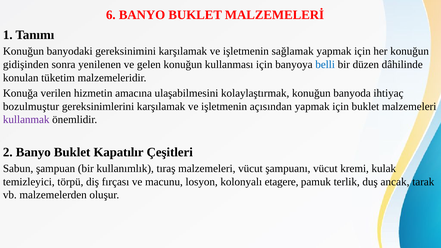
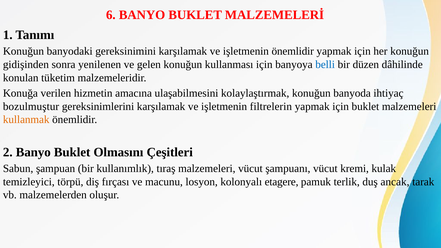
işletmenin sağlamak: sağlamak -> önemlidir
açısından: açısından -> filtrelerin
kullanmak colour: purple -> orange
Kapatılır: Kapatılır -> Olmasını
